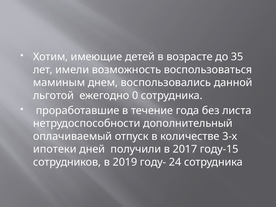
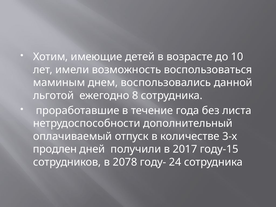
35: 35 -> 10
0: 0 -> 8
ипотеки: ипотеки -> продлен
2019: 2019 -> 2078
